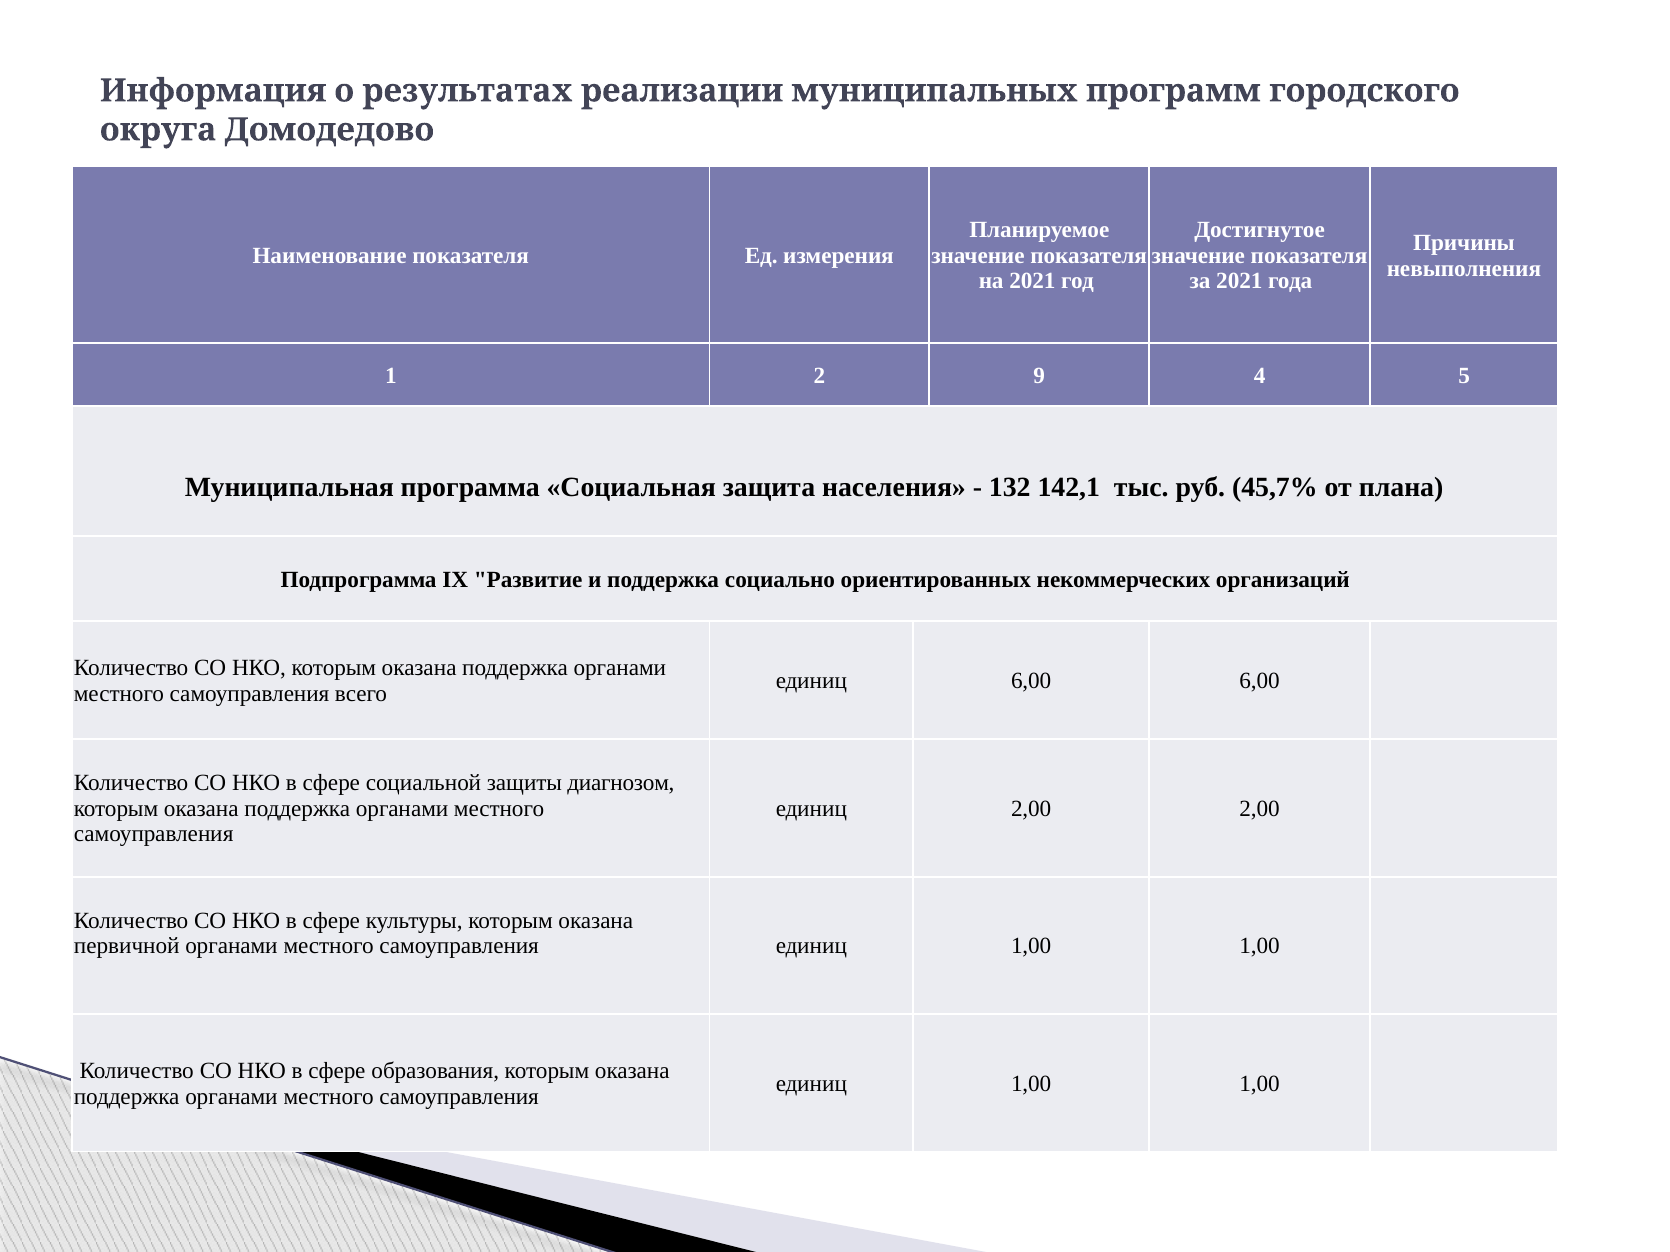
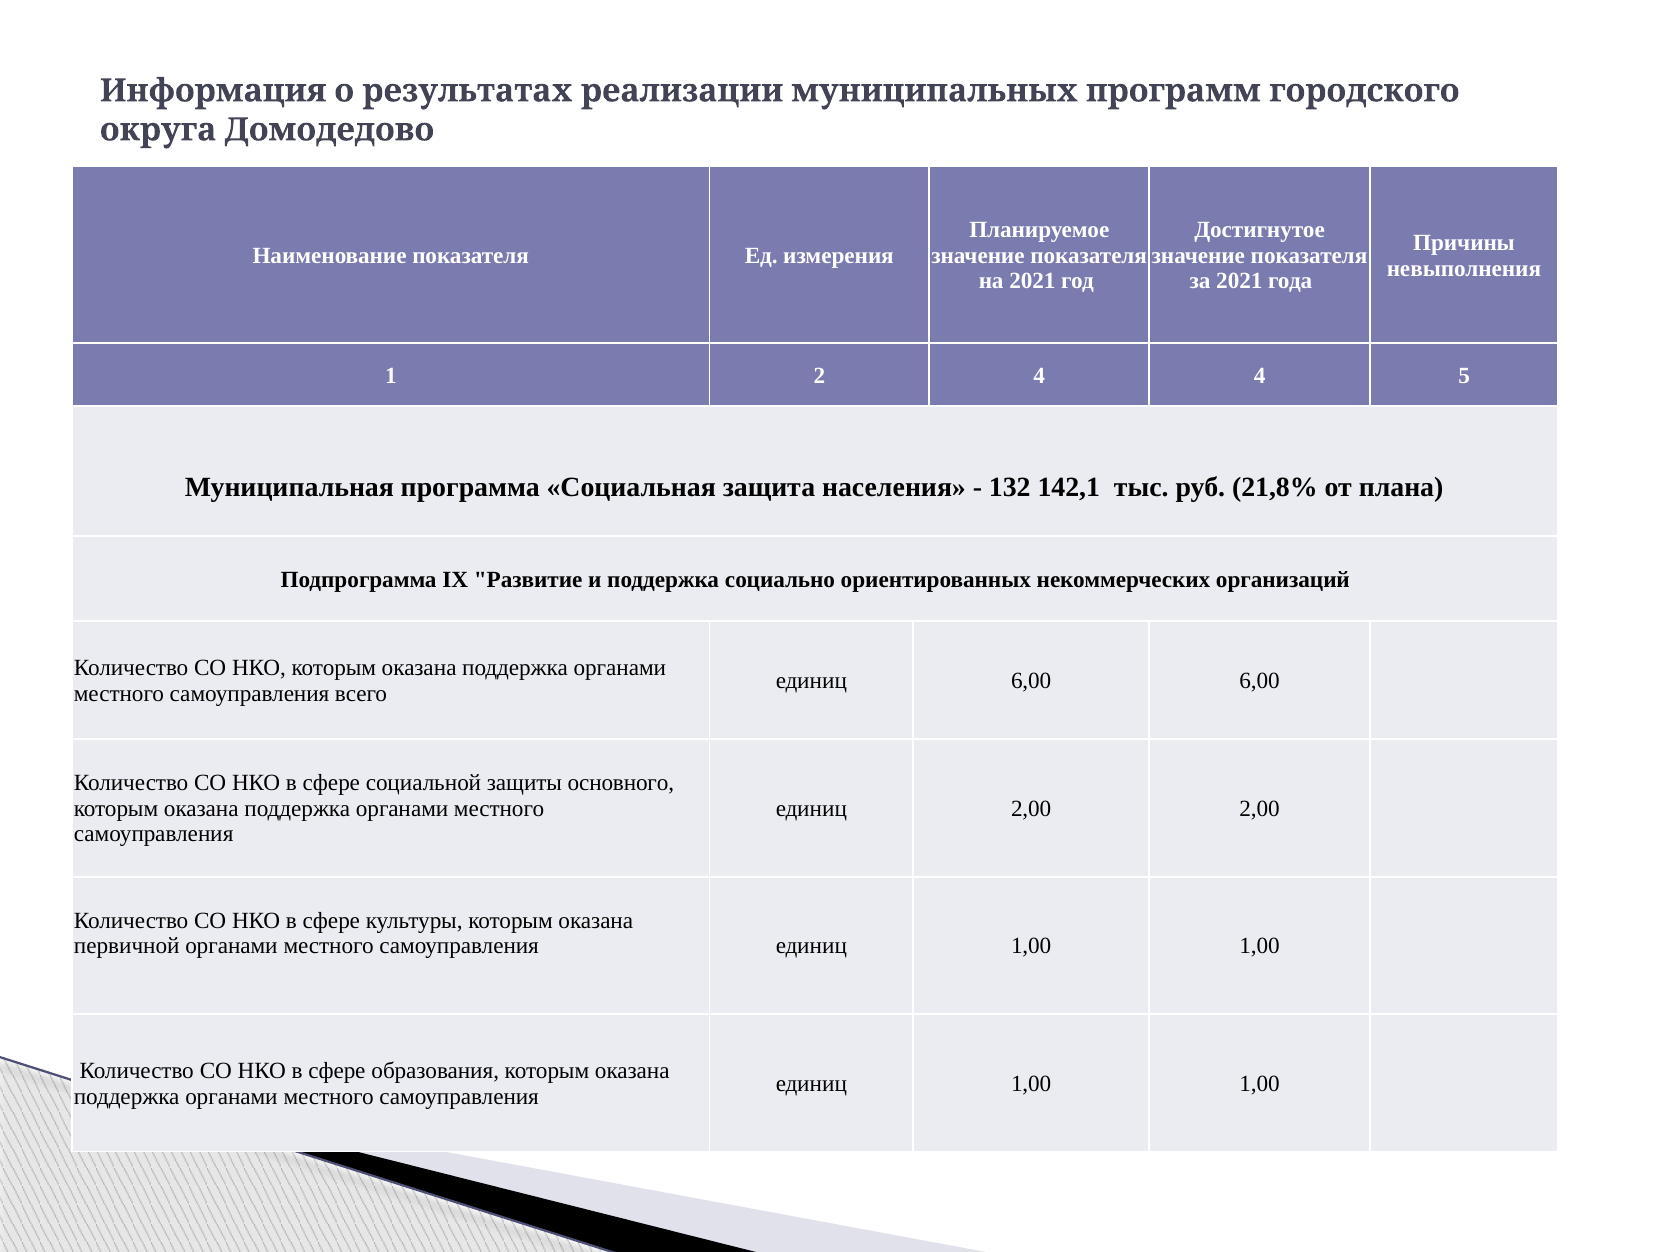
2 9: 9 -> 4
45,7%: 45,7% -> 21,8%
диагнозом: диагнозом -> основного
